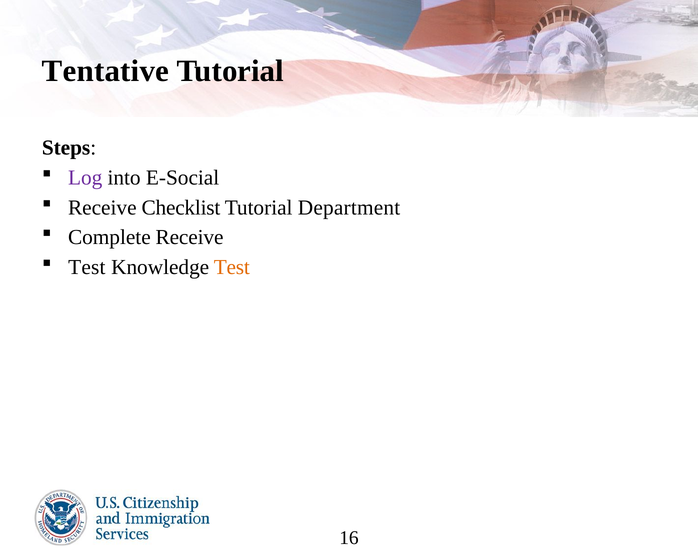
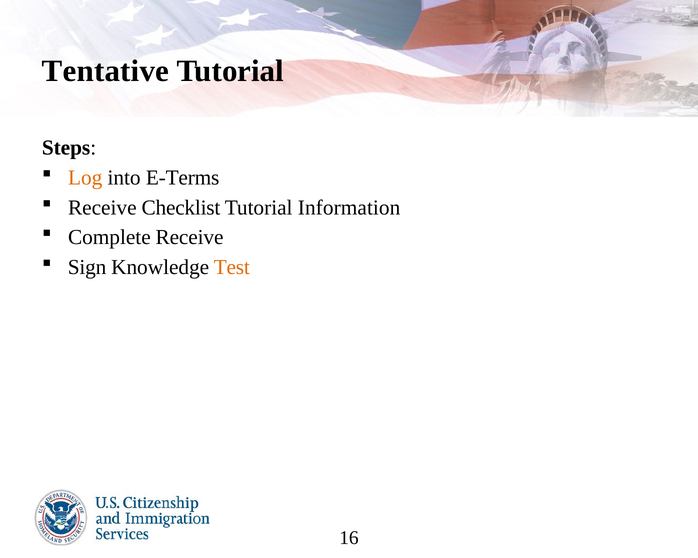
Log colour: purple -> orange
E-Social: E-Social -> E-Terms
Department: Department -> Information
Test at (87, 267): Test -> Sign
